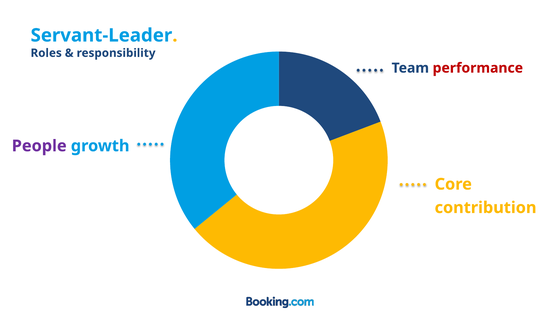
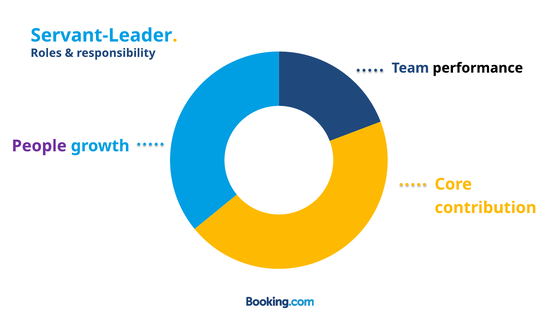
performance colour: red -> black
